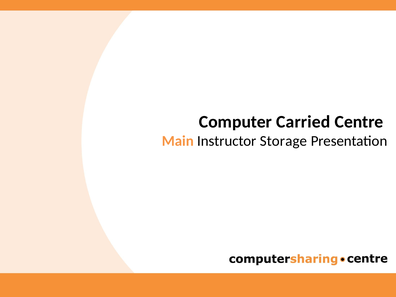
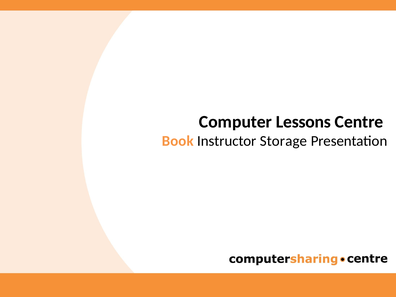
Carried: Carried -> Lessons
Main: Main -> Book
